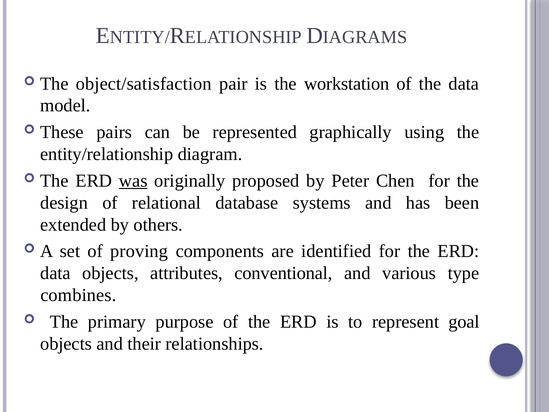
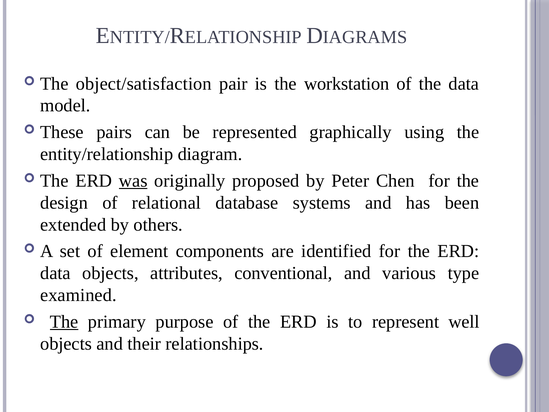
proving: proving -> element
combines: combines -> examined
The at (64, 322) underline: none -> present
goal: goal -> well
